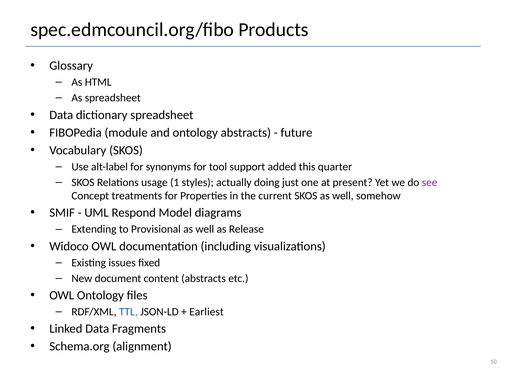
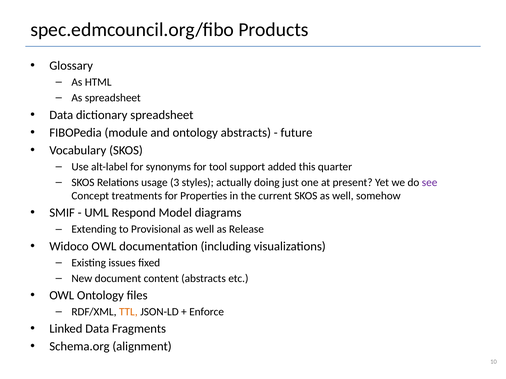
1: 1 -> 3
TTL colour: blue -> orange
Earliest: Earliest -> Enforce
